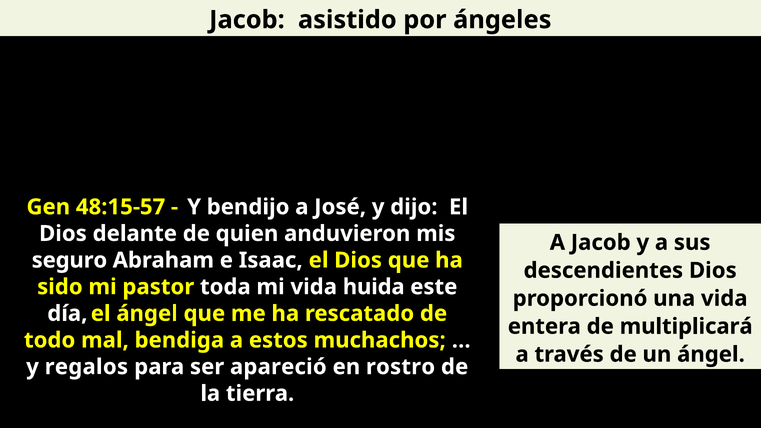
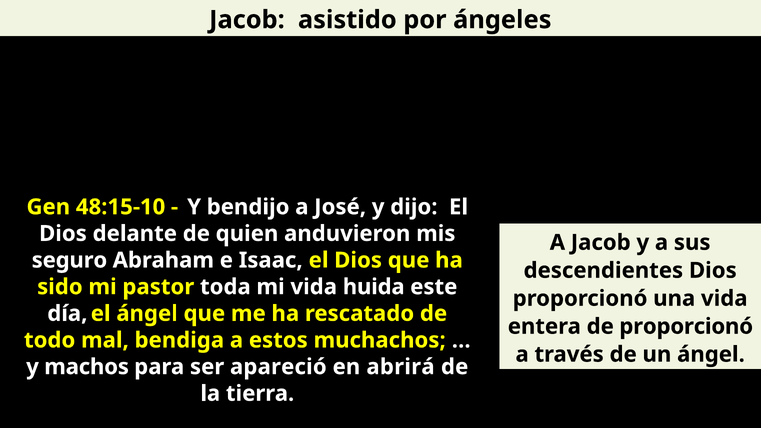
48:15-57: 48:15-57 -> 48:15-10
de multiplicará: multiplicará -> proporcionó
regalos: regalos -> machos
rostro: rostro -> abrirá
